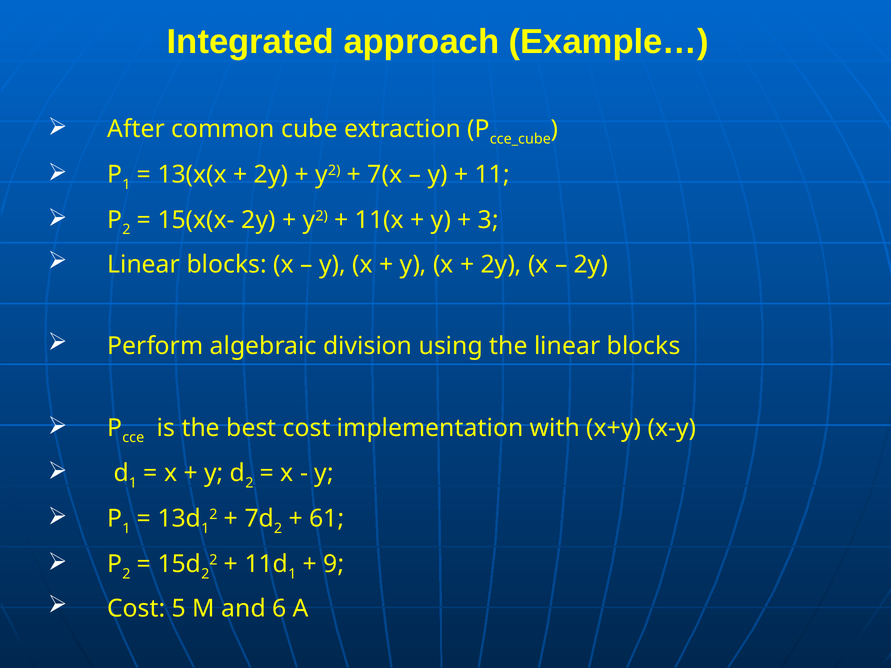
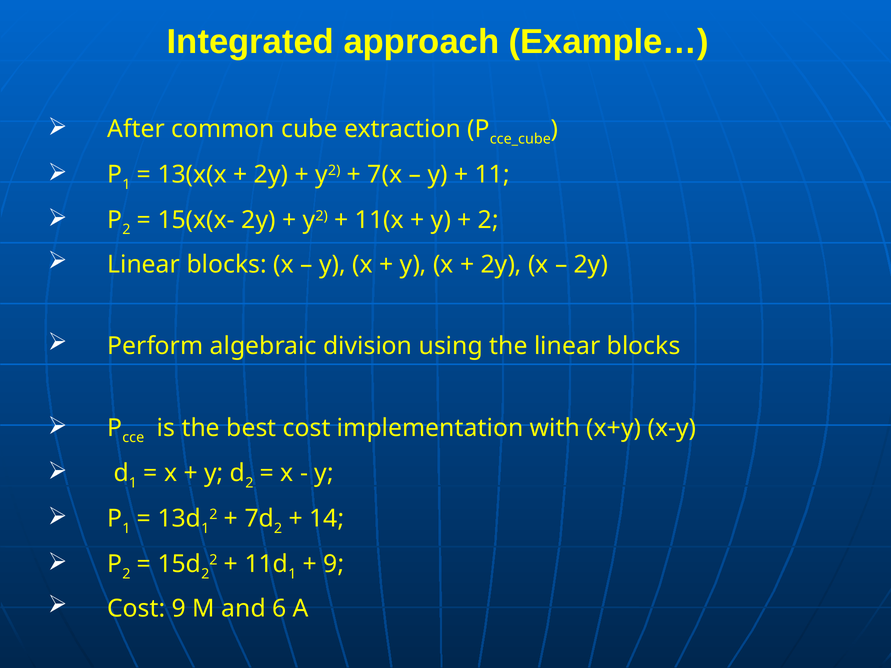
3 at (488, 220): 3 -> 2
61: 61 -> 14
Cost 5: 5 -> 9
